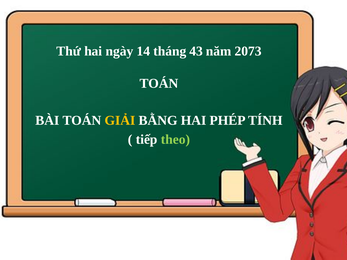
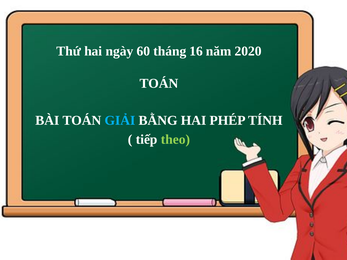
14: 14 -> 60
43: 43 -> 16
2073: 2073 -> 2020
GIẢI colour: yellow -> light blue
